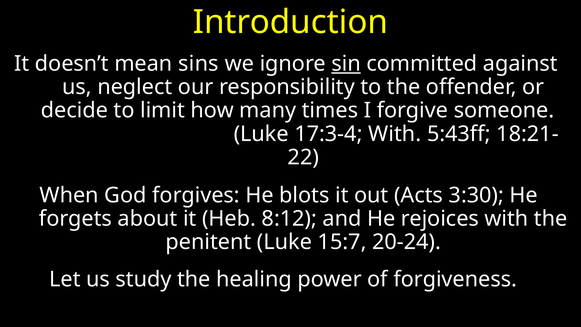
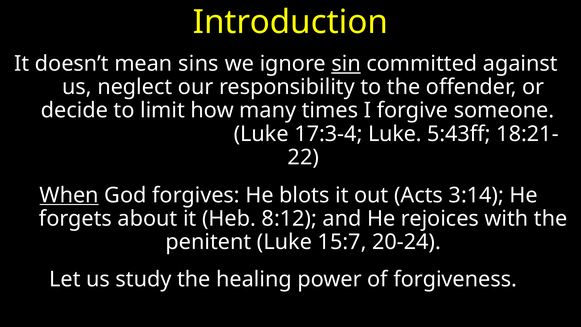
17:3-4 With: With -> Luke
When underline: none -> present
3:30: 3:30 -> 3:14
